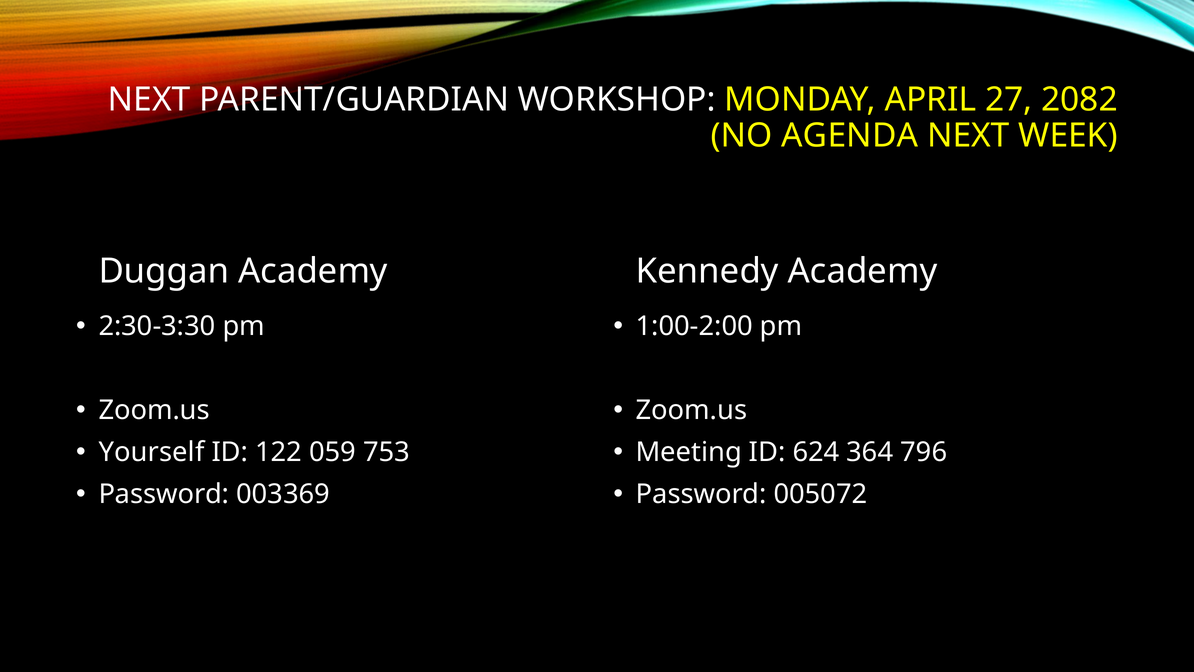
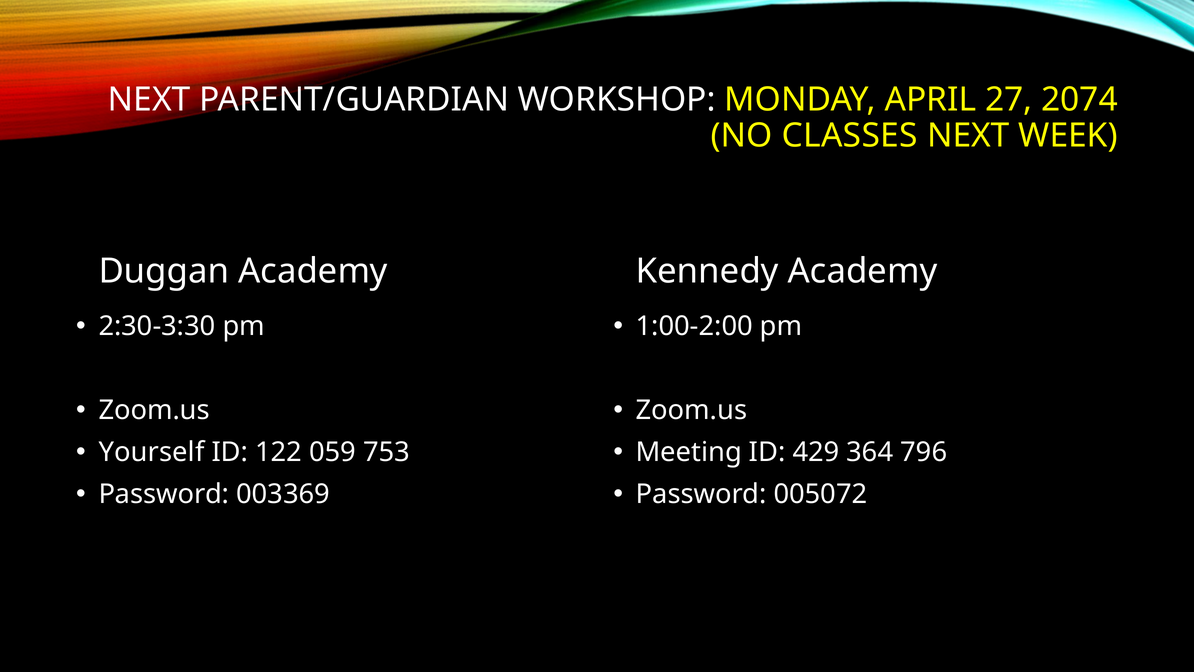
2082: 2082 -> 2074
AGENDA: AGENDA -> CLASSES
624: 624 -> 429
